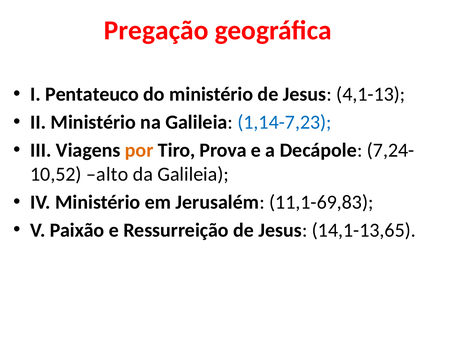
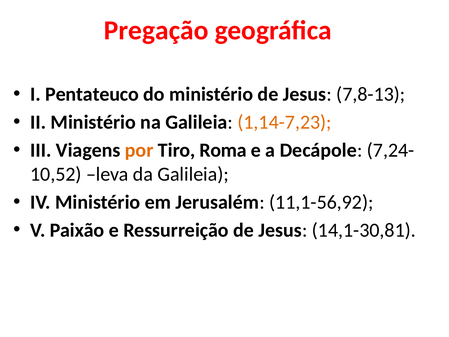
4,1-13: 4,1-13 -> 7,8-13
1,14-7,23 colour: blue -> orange
Prova: Prova -> Roma
alto: alto -> leva
11,1-69,83: 11,1-69,83 -> 11,1-56,92
14,1-13,65: 14,1-13,65 -> 14,1-30,81
